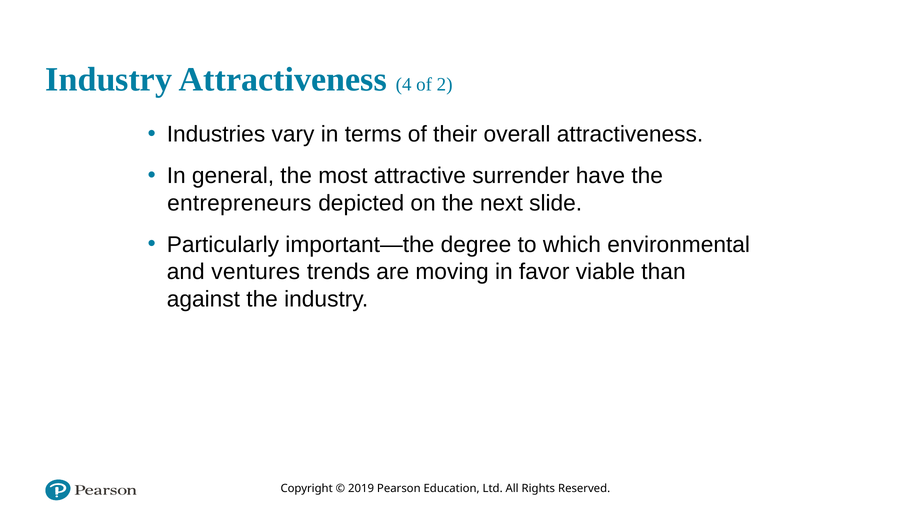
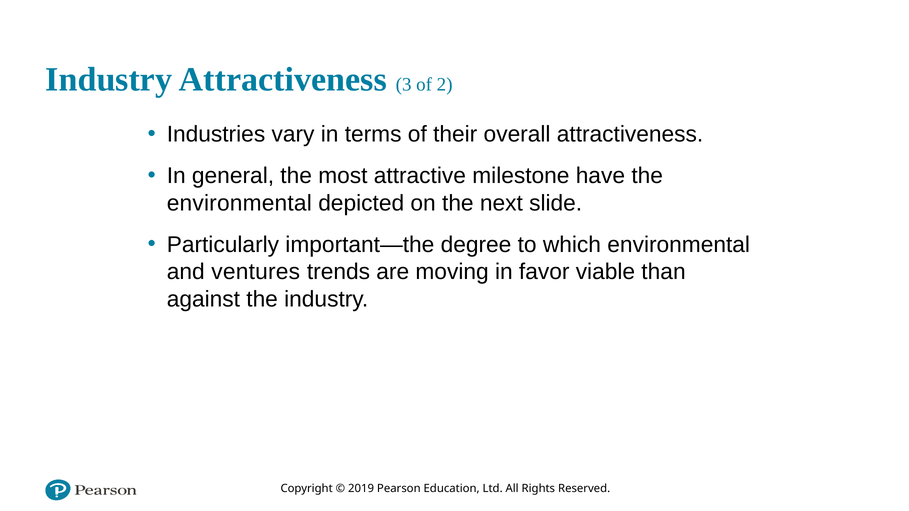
4: 4 -> 3
surrender: surrender -> milestone
entrepreneurs at (239, 203): entrepreneurs -> environmental
